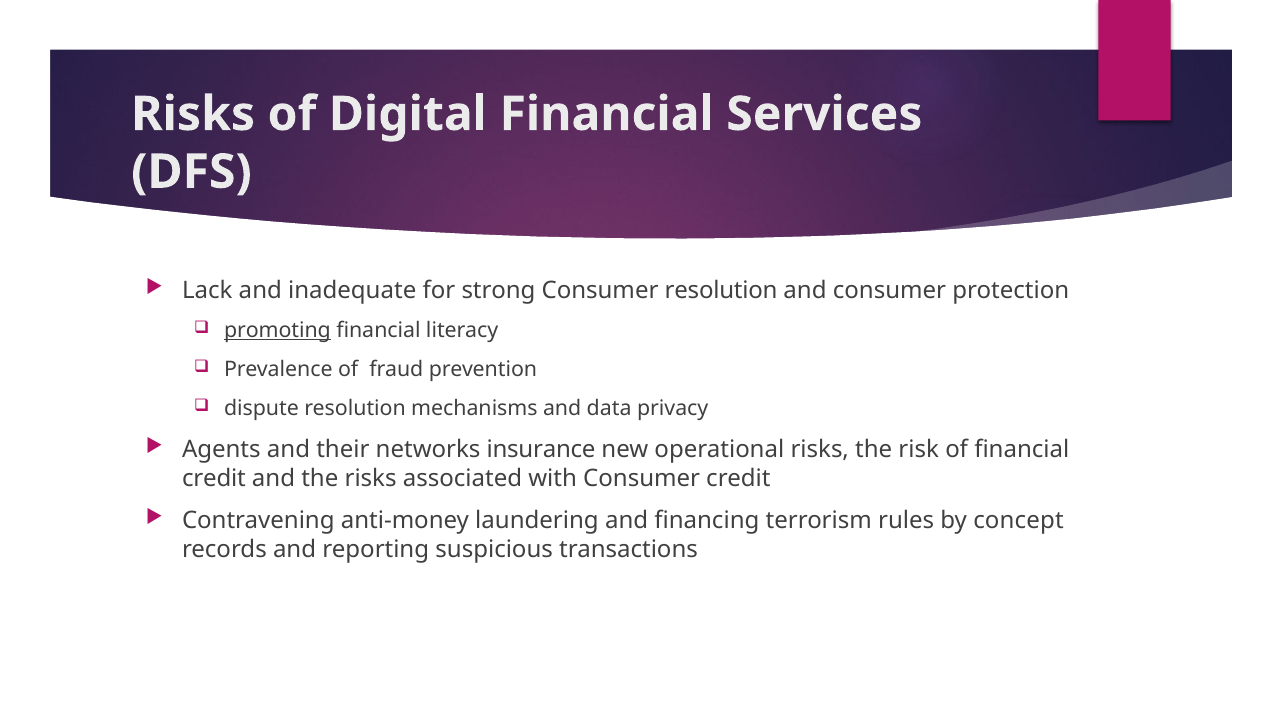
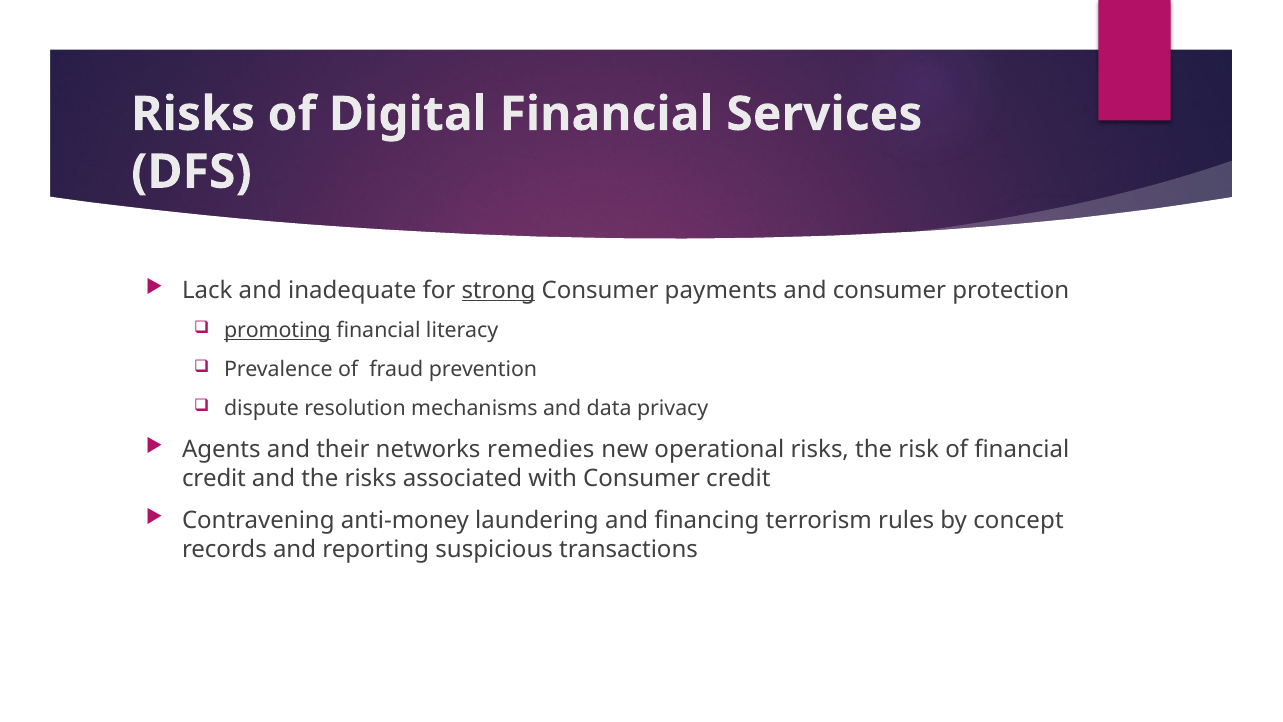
strong underline: none -> present
Consumer resolution: resolution -> payments
insurance: insurance -> remedies
